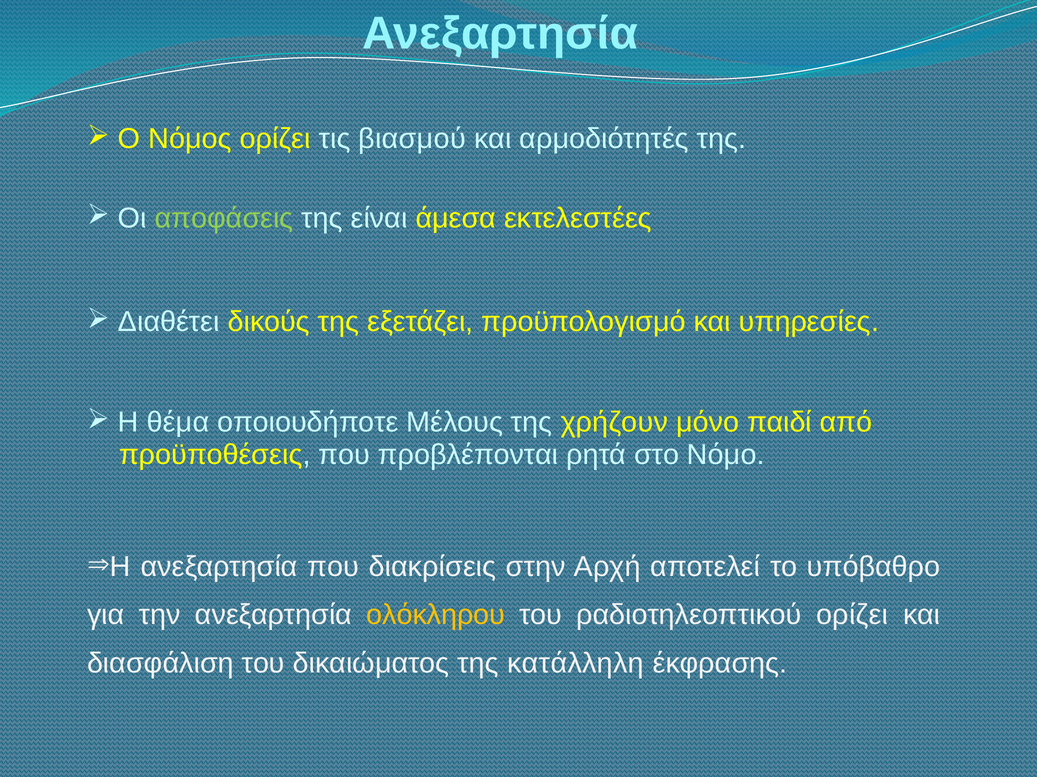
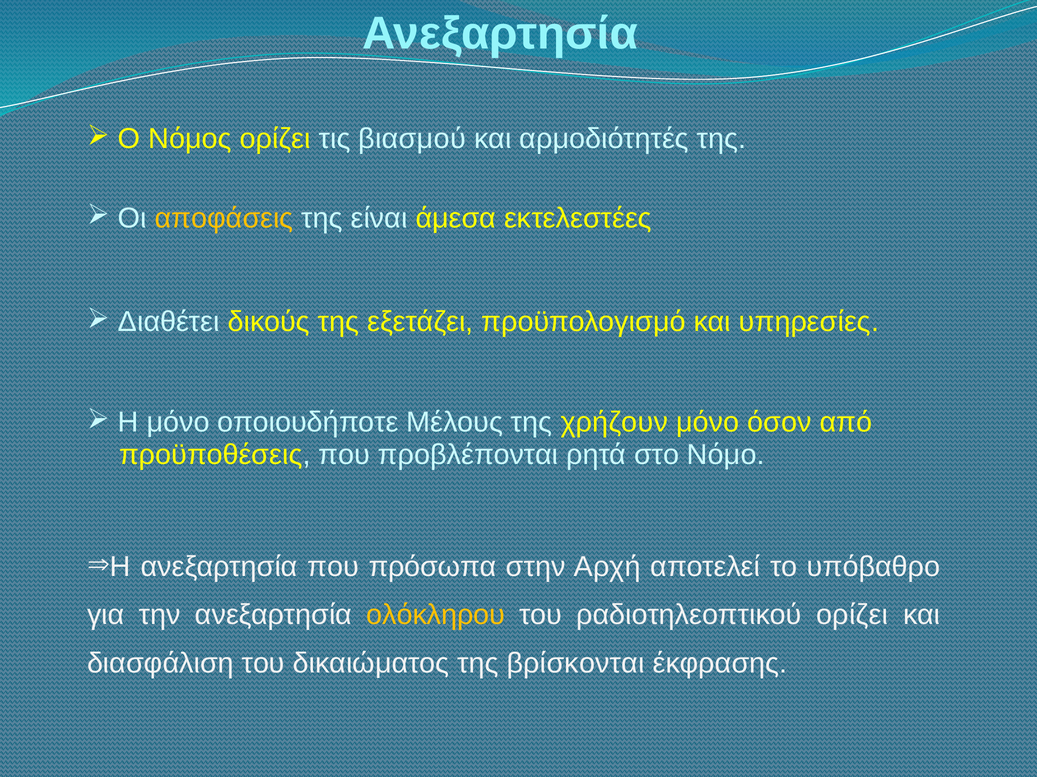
αποφάσεις colour: light green -> yellow
Η θέμα: θέμα -> μόνο
παιδί: παιδί -> όσον
διακρίσεις: διακρίσεις -> πρόσωπα
κατάλληλη: κατάλληλη -> βρίσκονται
